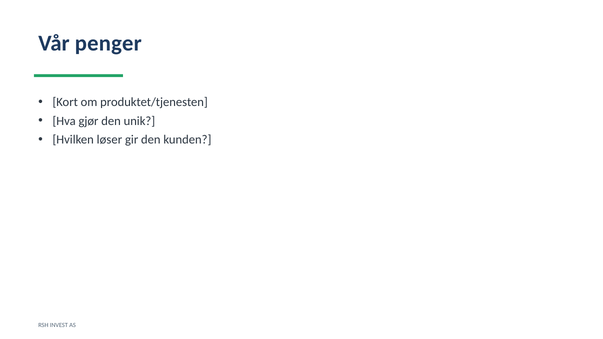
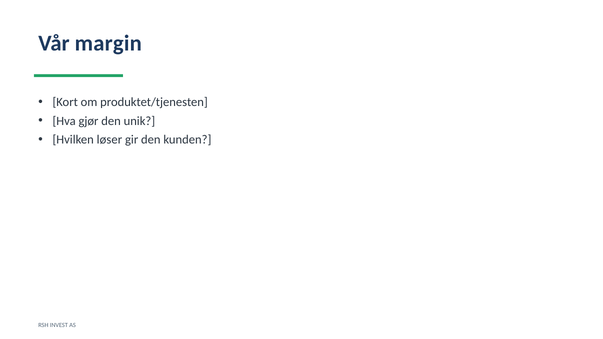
penger: penger -> margin
